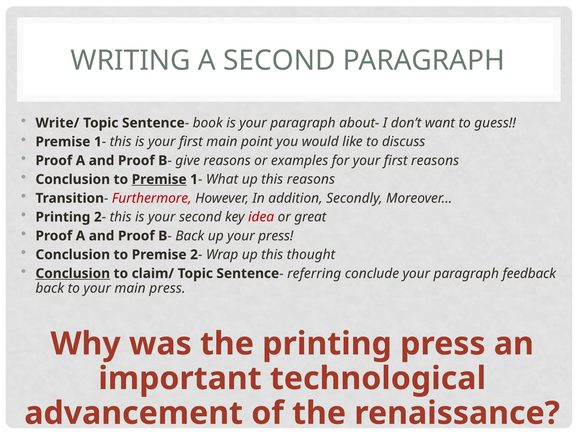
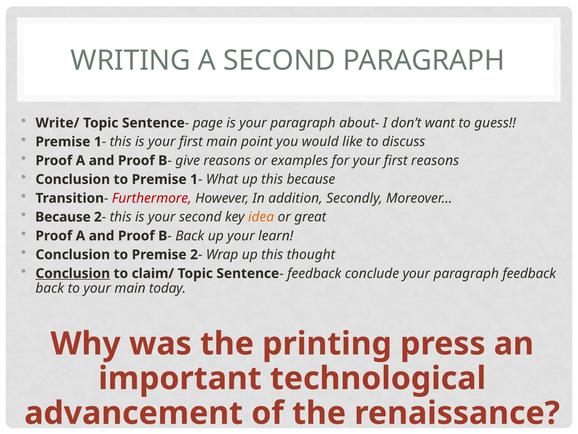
book: book -> page
Premise at (159, 179) underline: present -> none
this reasons: reasons -> because
Printing at (63, 217): Printing -> Because
idea colour: red -> orange
your press: press -> learn
Sentence- referring: referring -> feedback
main press: press -> today
